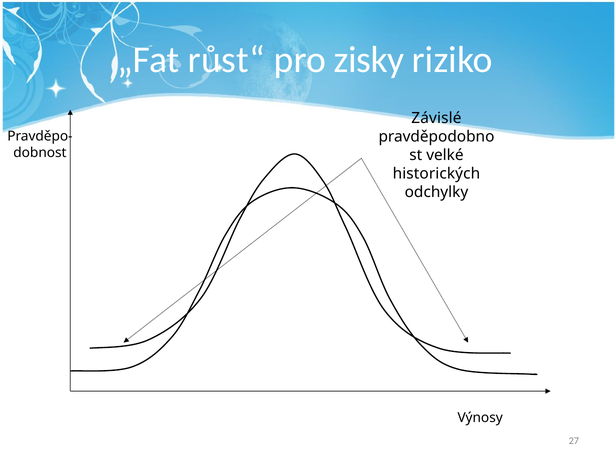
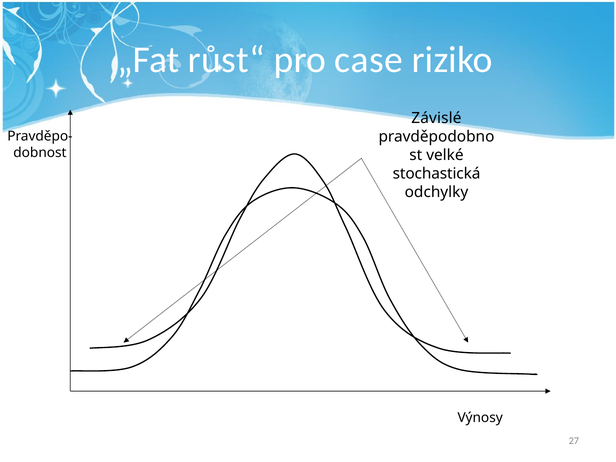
zisky: zisky -> case
historických: historických -> stochastická
